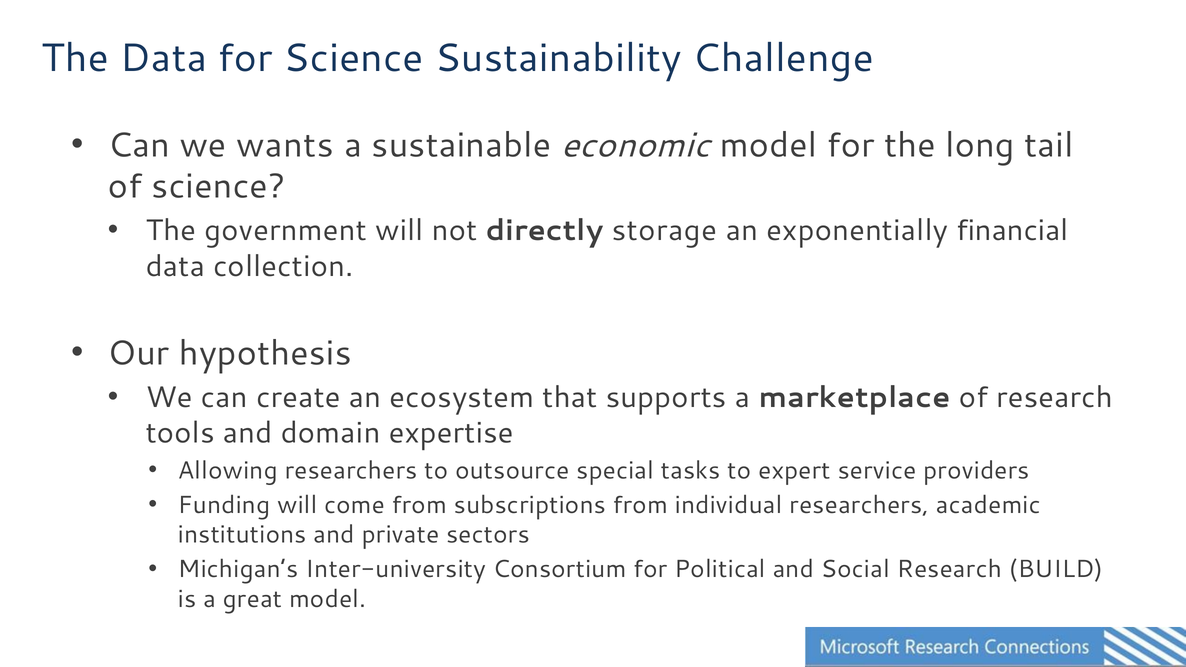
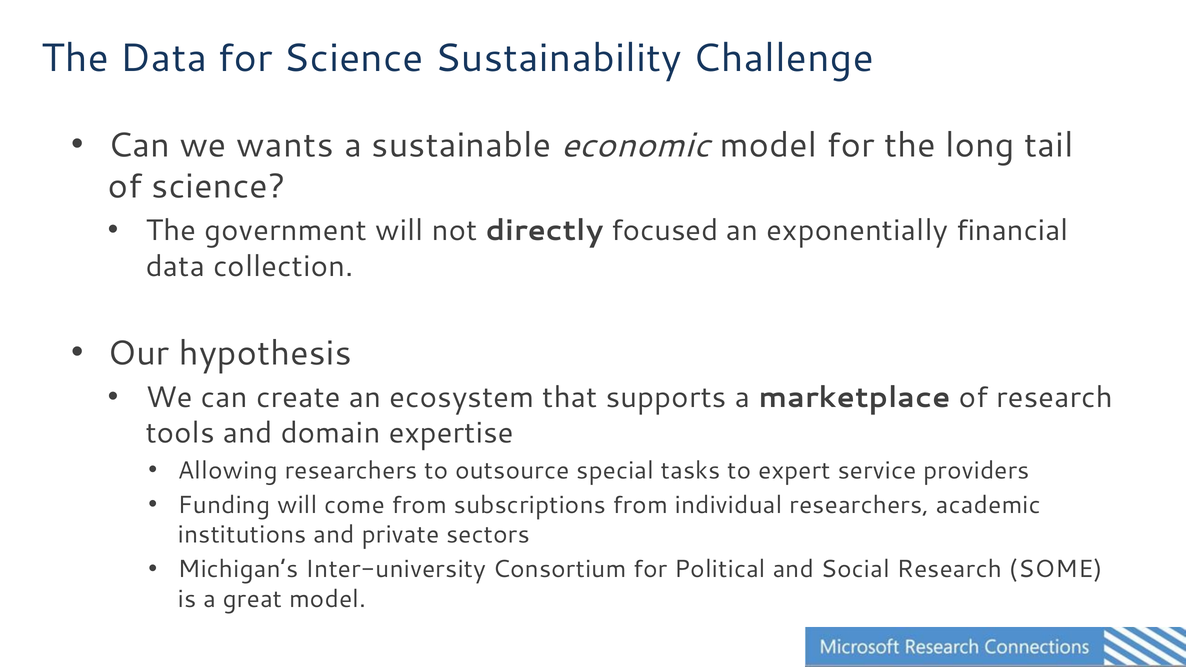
storage: storage -> focused
BUILD: BUILD -> SOME
